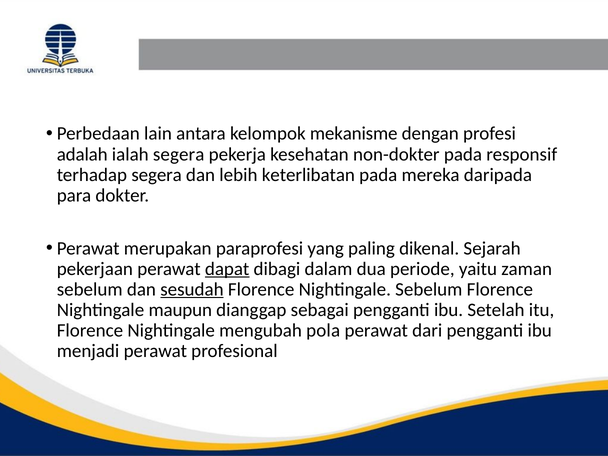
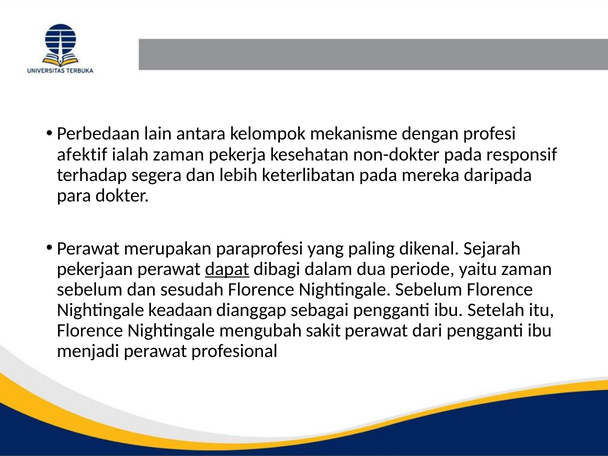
adalah: adalah -> afektif
ialah segera: segera -> zaman
sesudah underline: present -> none
maupun: maupun -> keadaan
pola: pola -> sakit
